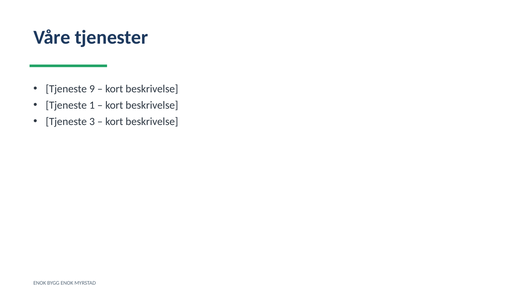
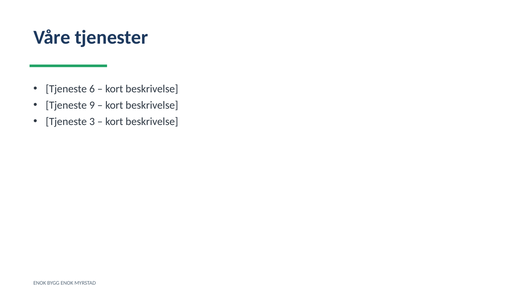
9: 9 -> 6
1: 1 -> 9
